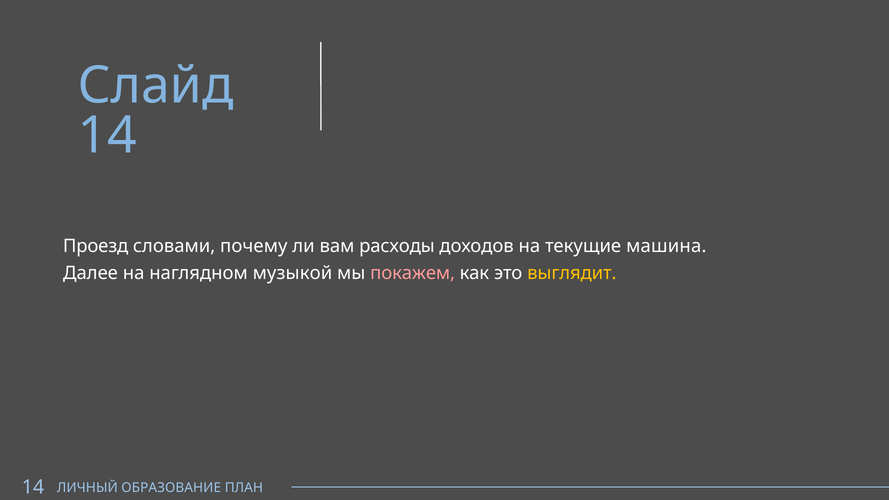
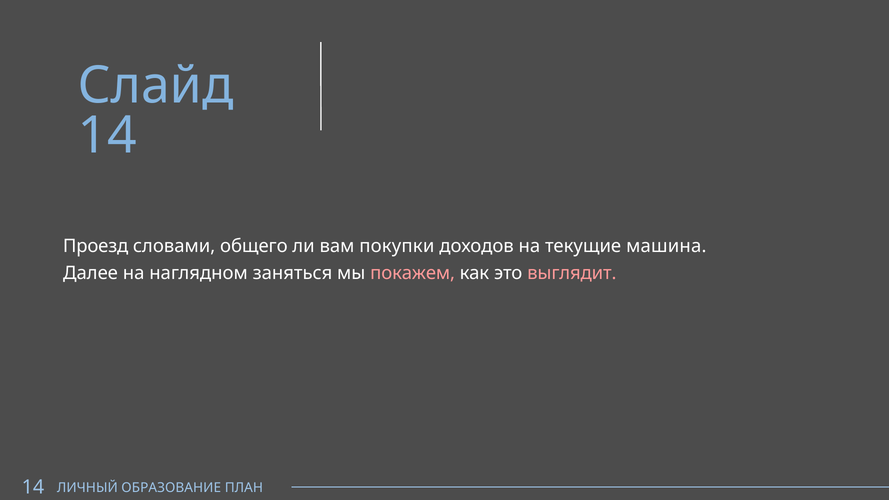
почему: почему -> общего
расходы: расходы -> покупки
музыкой: музыкой -> заняться
выглядит colour: yellow -> pink
